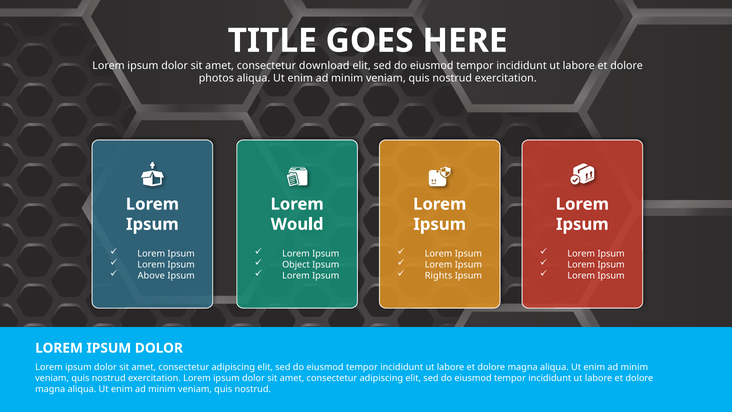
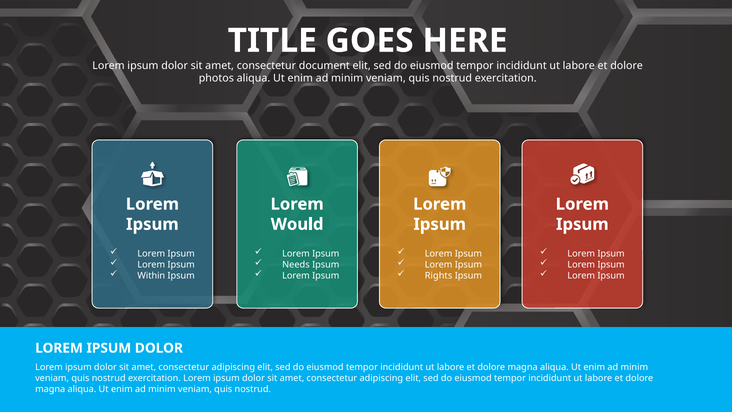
download: download -> document
Object: Object -> Needs
Above: Above -> Within
